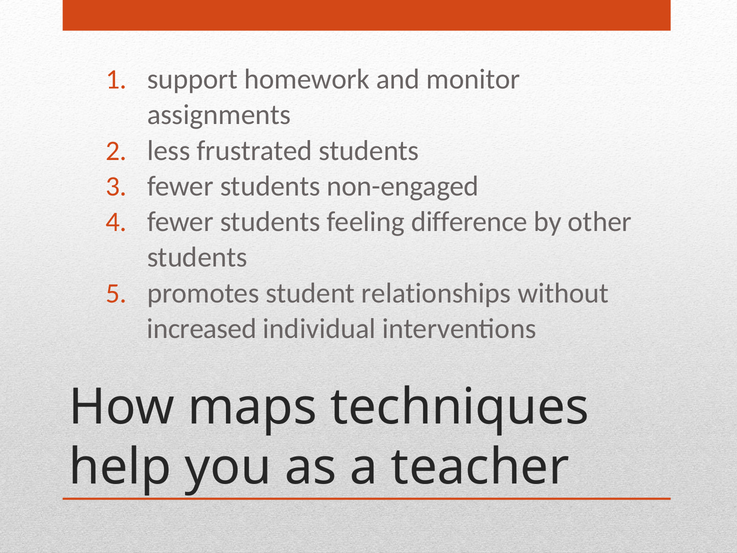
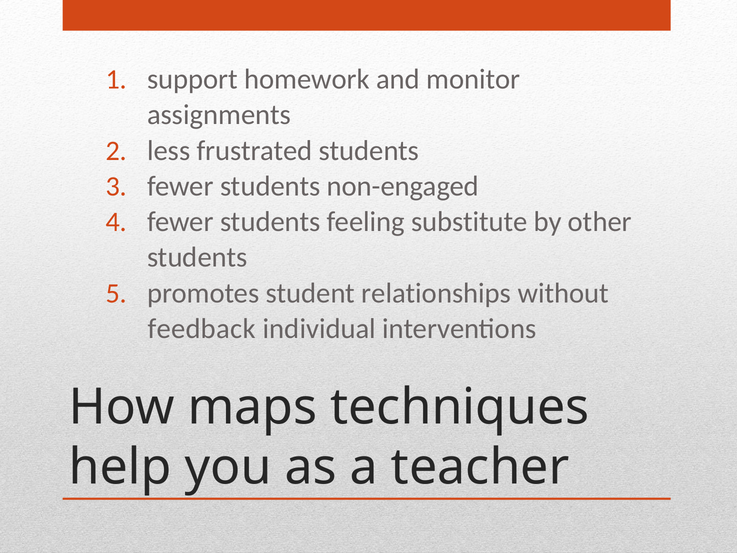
difference: difference -> substitute
increased: increased -> feedback
